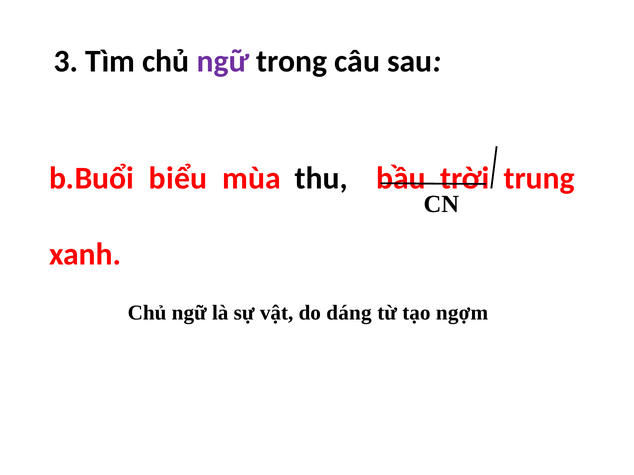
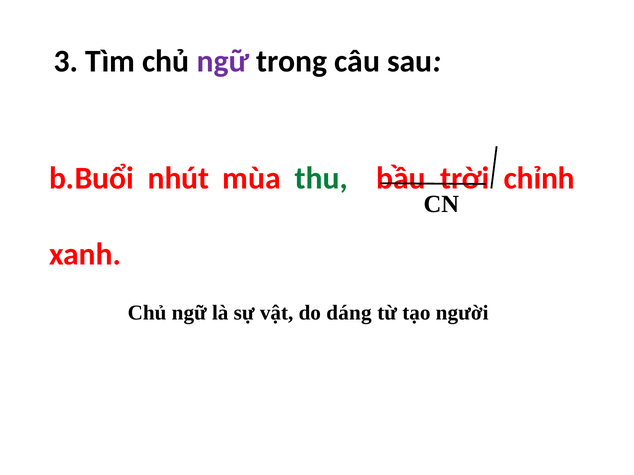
biểu: biểu -> nhút
thu colour: black -> green
trung: trung -> chỉnh
ngợm: ngợm -> người
